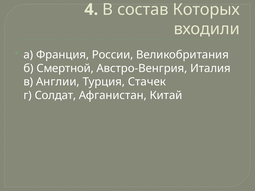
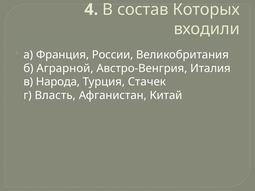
Смертной: Смертной -> Аграрной
Англии: Англии -> Народа
Солдат: Солдат -> Власть
